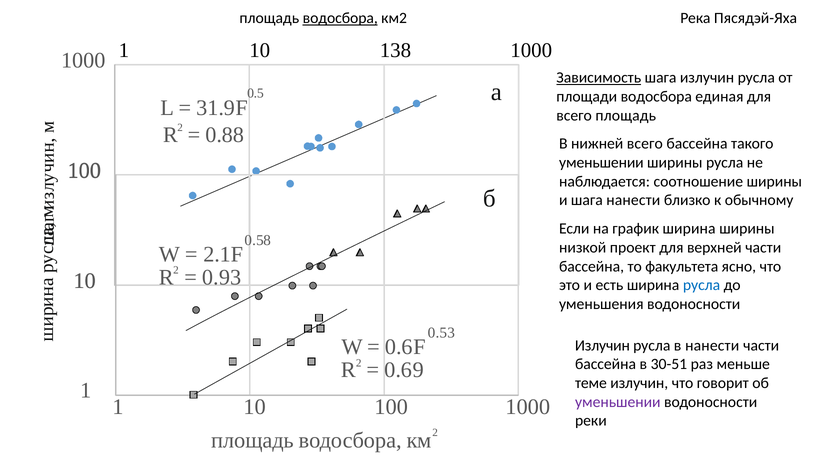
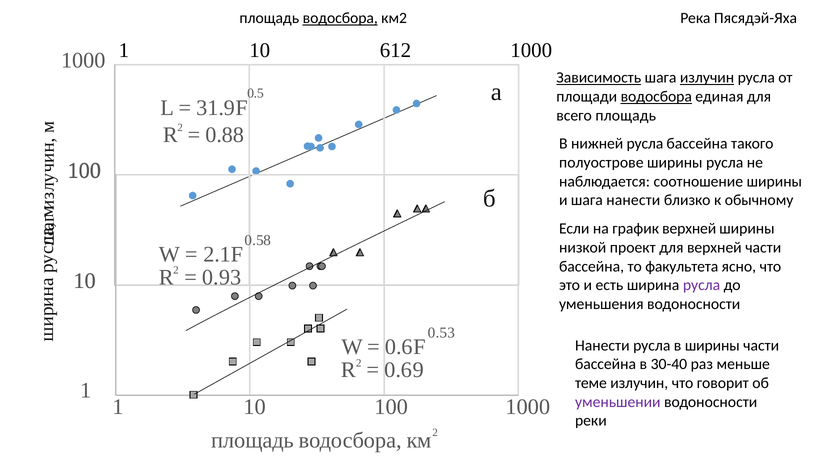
138: 138 -> 612
излучин at (707, 78) underline: none -> present
водосбора at (656, 97) underline: none -> present
нижней всего: всего -> русла
уменьшении at (601, 163): уменьшении -> полуострове
график ширина: ширина -> верхней
русла at (702, 285) colour: blue -> purple
Излучин at (602, 346): Излучин -> Нанести
в нанести: нанести -> ширины
30-51: 30-51 -> 30-40
